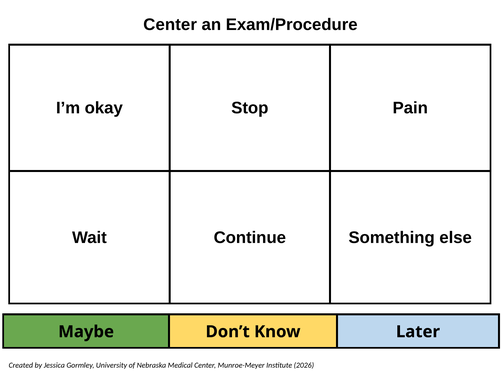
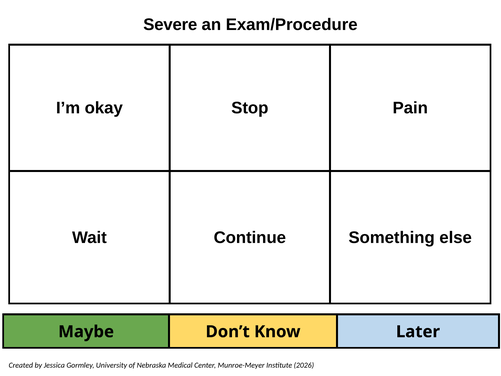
Center at (170, 25): Center -> Severe
